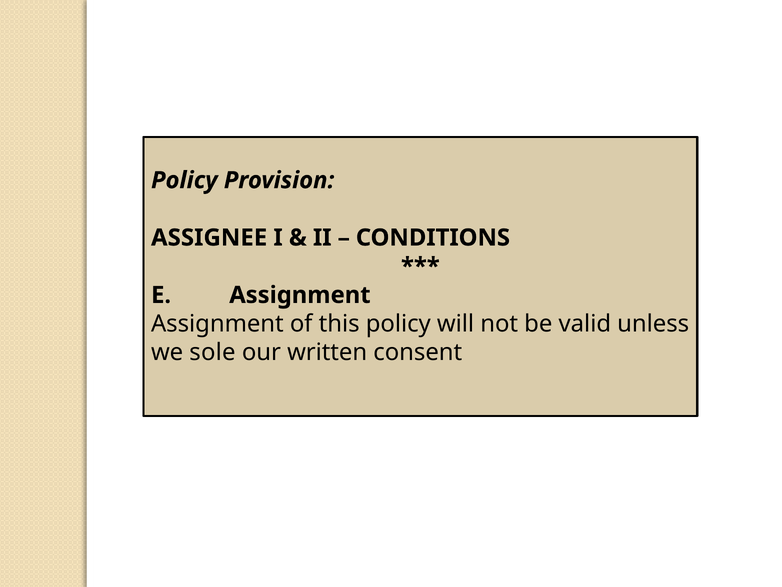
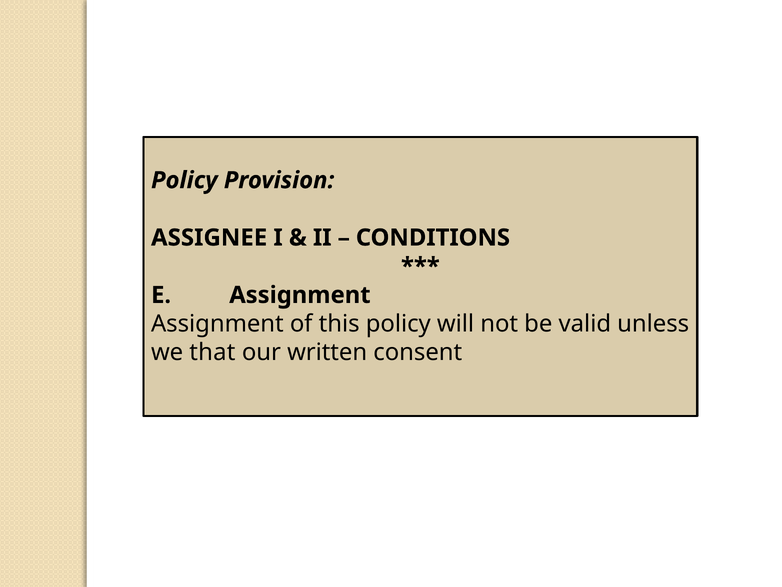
sole: sole -> that
